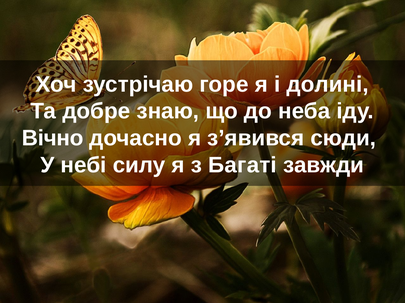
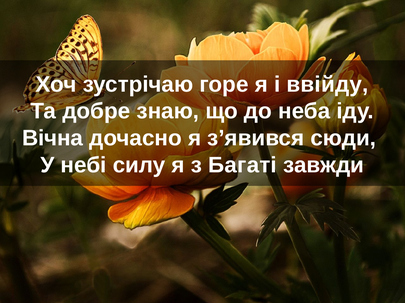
долині: долині -> ввійду
Вічно: Вічно -> Вічна
